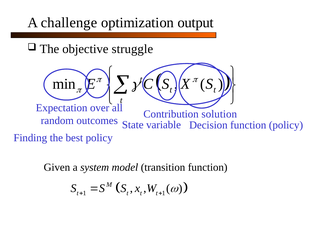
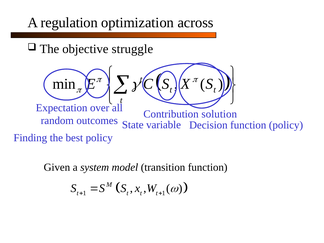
challenge: challenge -> regulation
output: output -> across
